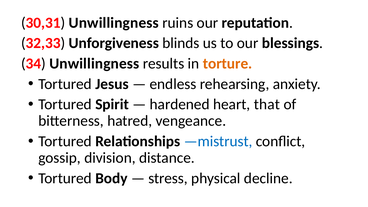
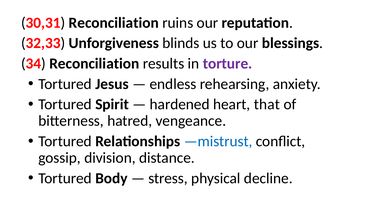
30,31 Unwillingness: Unwillingness -> Reconciliation
34 Unwillingness: Unwillingness -> Reconciliation
torture colour: orange -> purple
